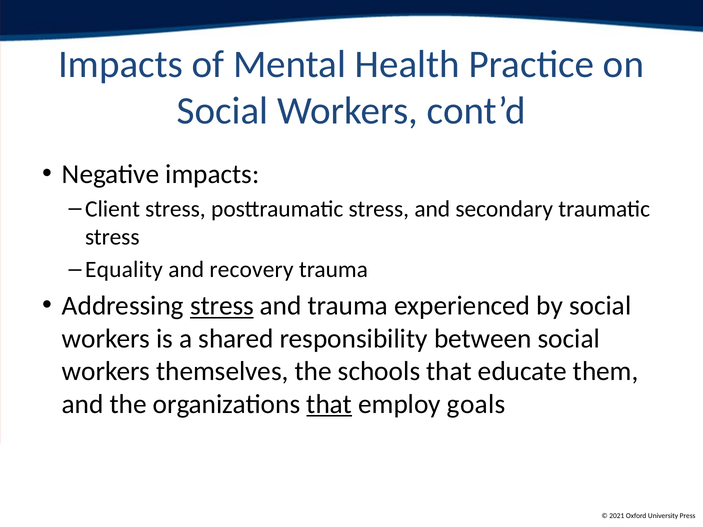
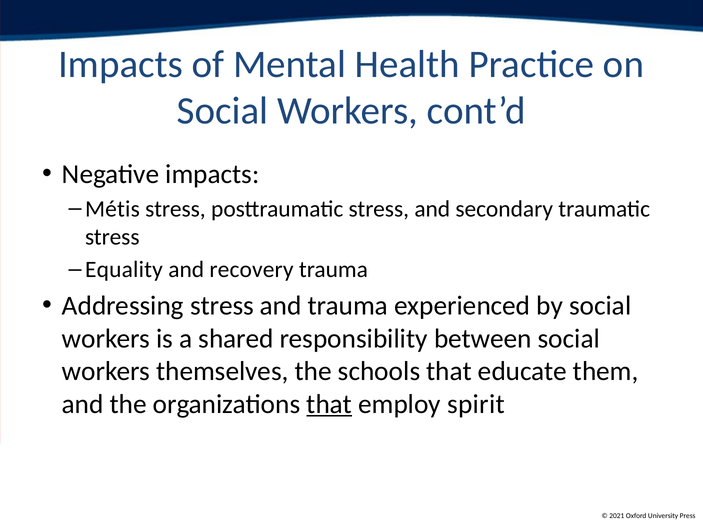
Client: Client -> Métis
stress at (222, 306) underline: present -> none
goals: goals -> spirit
